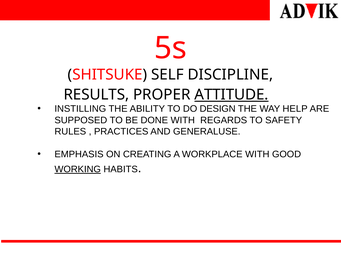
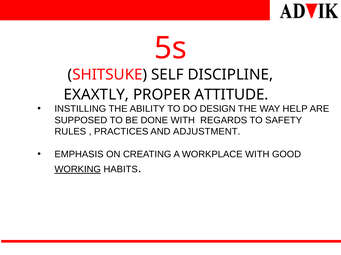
RESULTS: RESULTS -> EXAXTLY
ATTITUDE underline: present -> none
GENERALUSE: GENERALUSE -> ADJUSTMENT
